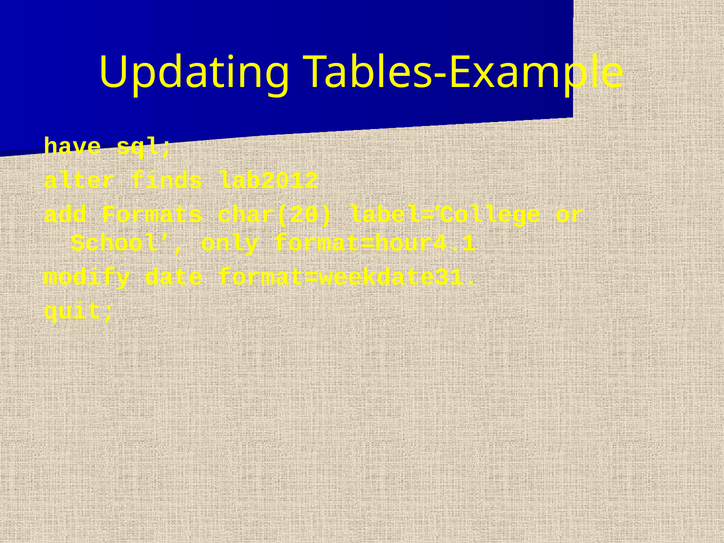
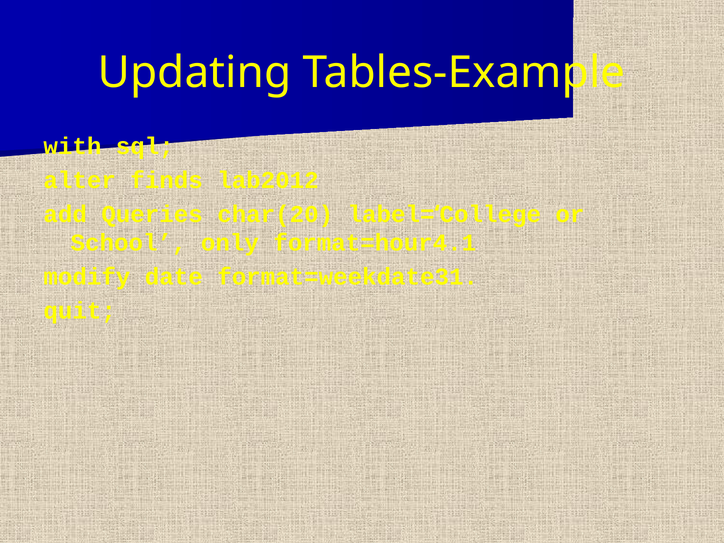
have: have -> with
Formats: Formats -> Queries
